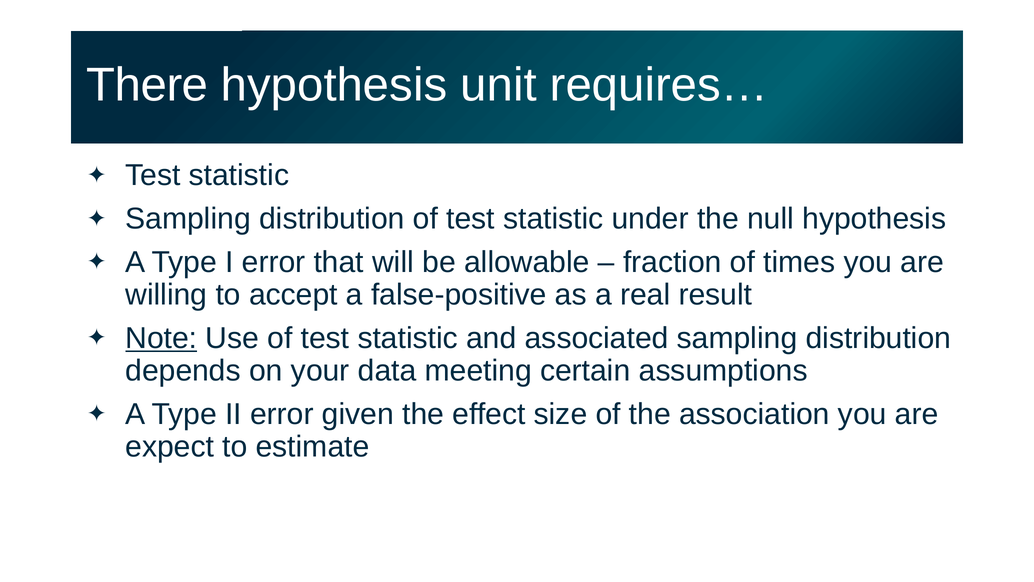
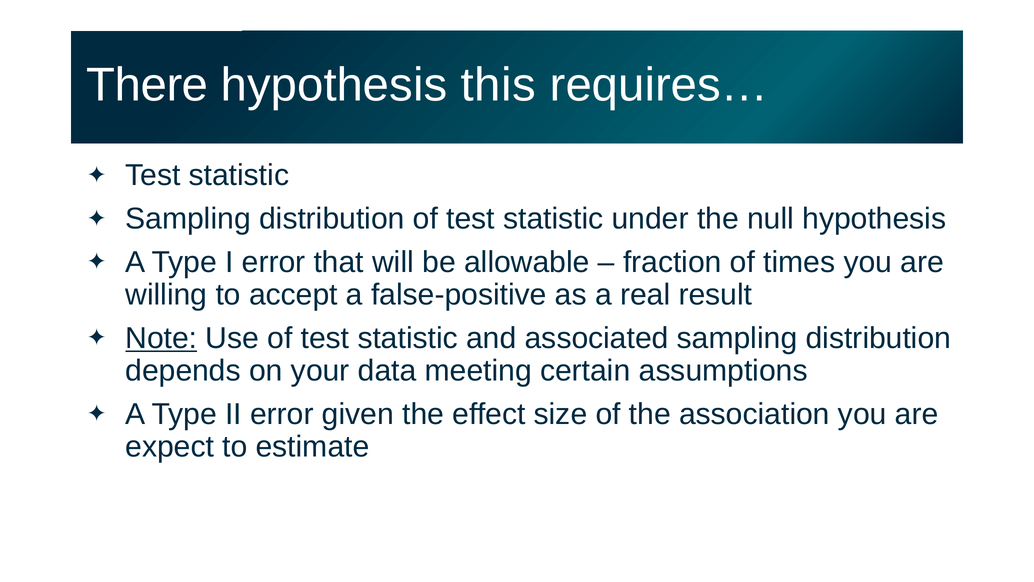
unit: unit -> this
